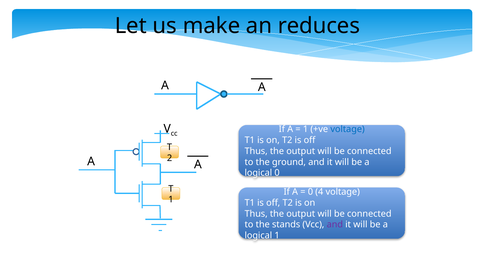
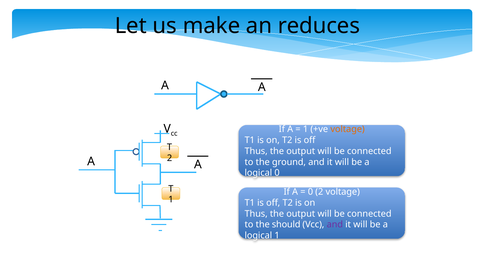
voltage at (348, 129) colour: blue -> orange
0 4: 4 -> 2
stands: stands -> should
